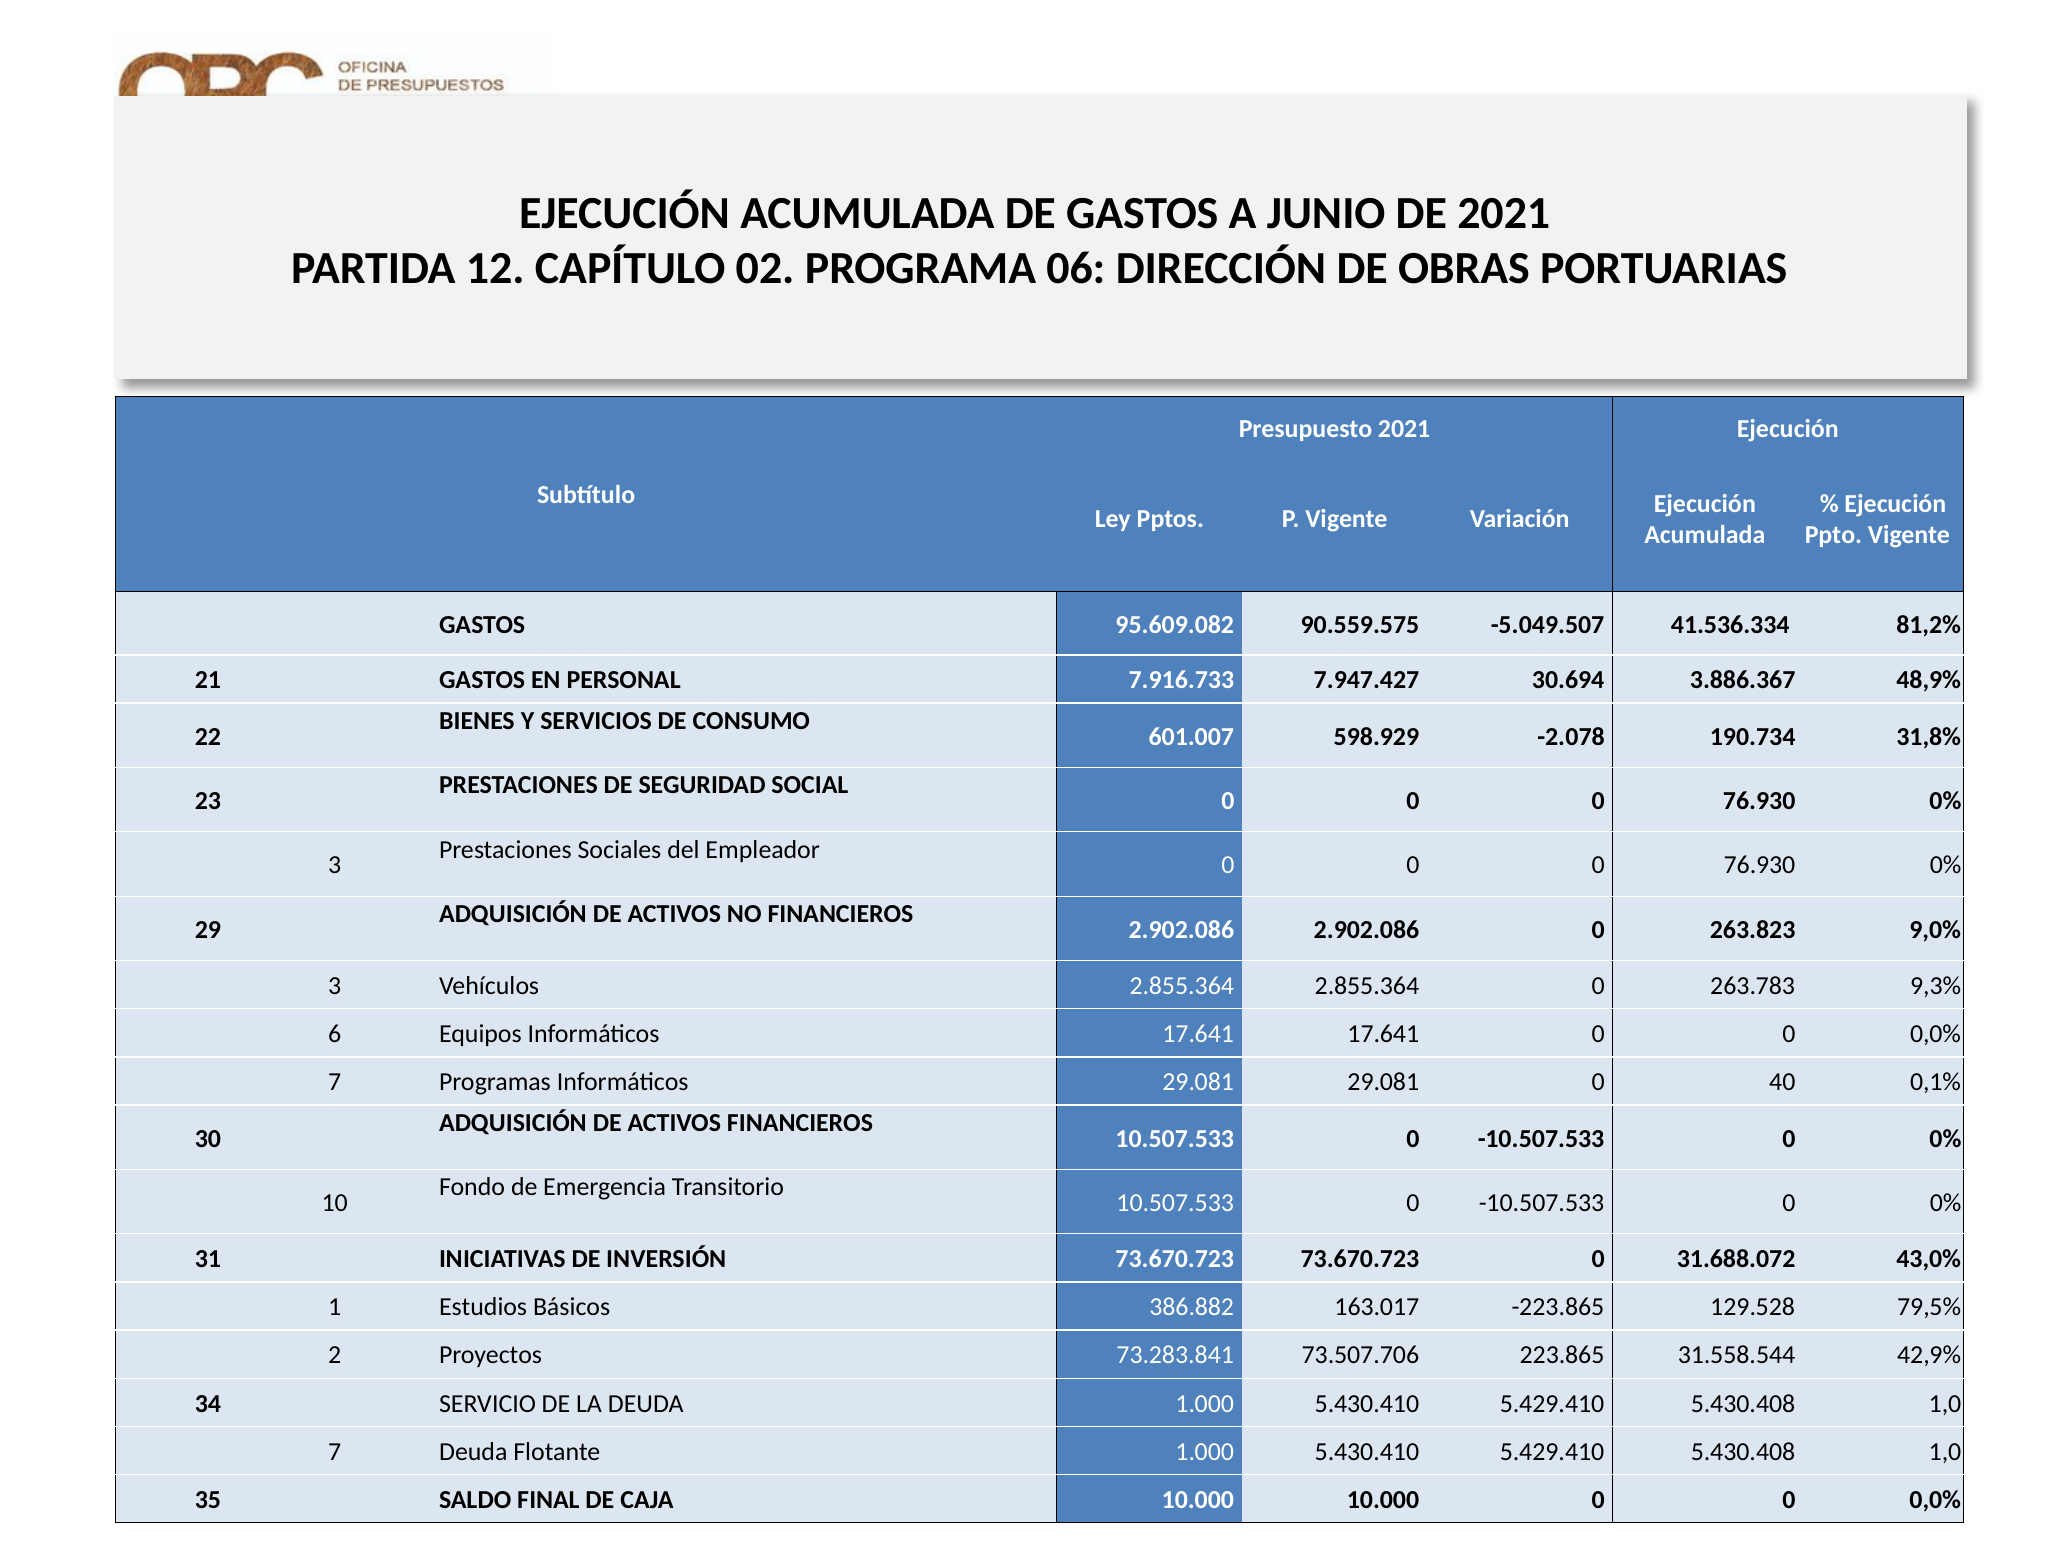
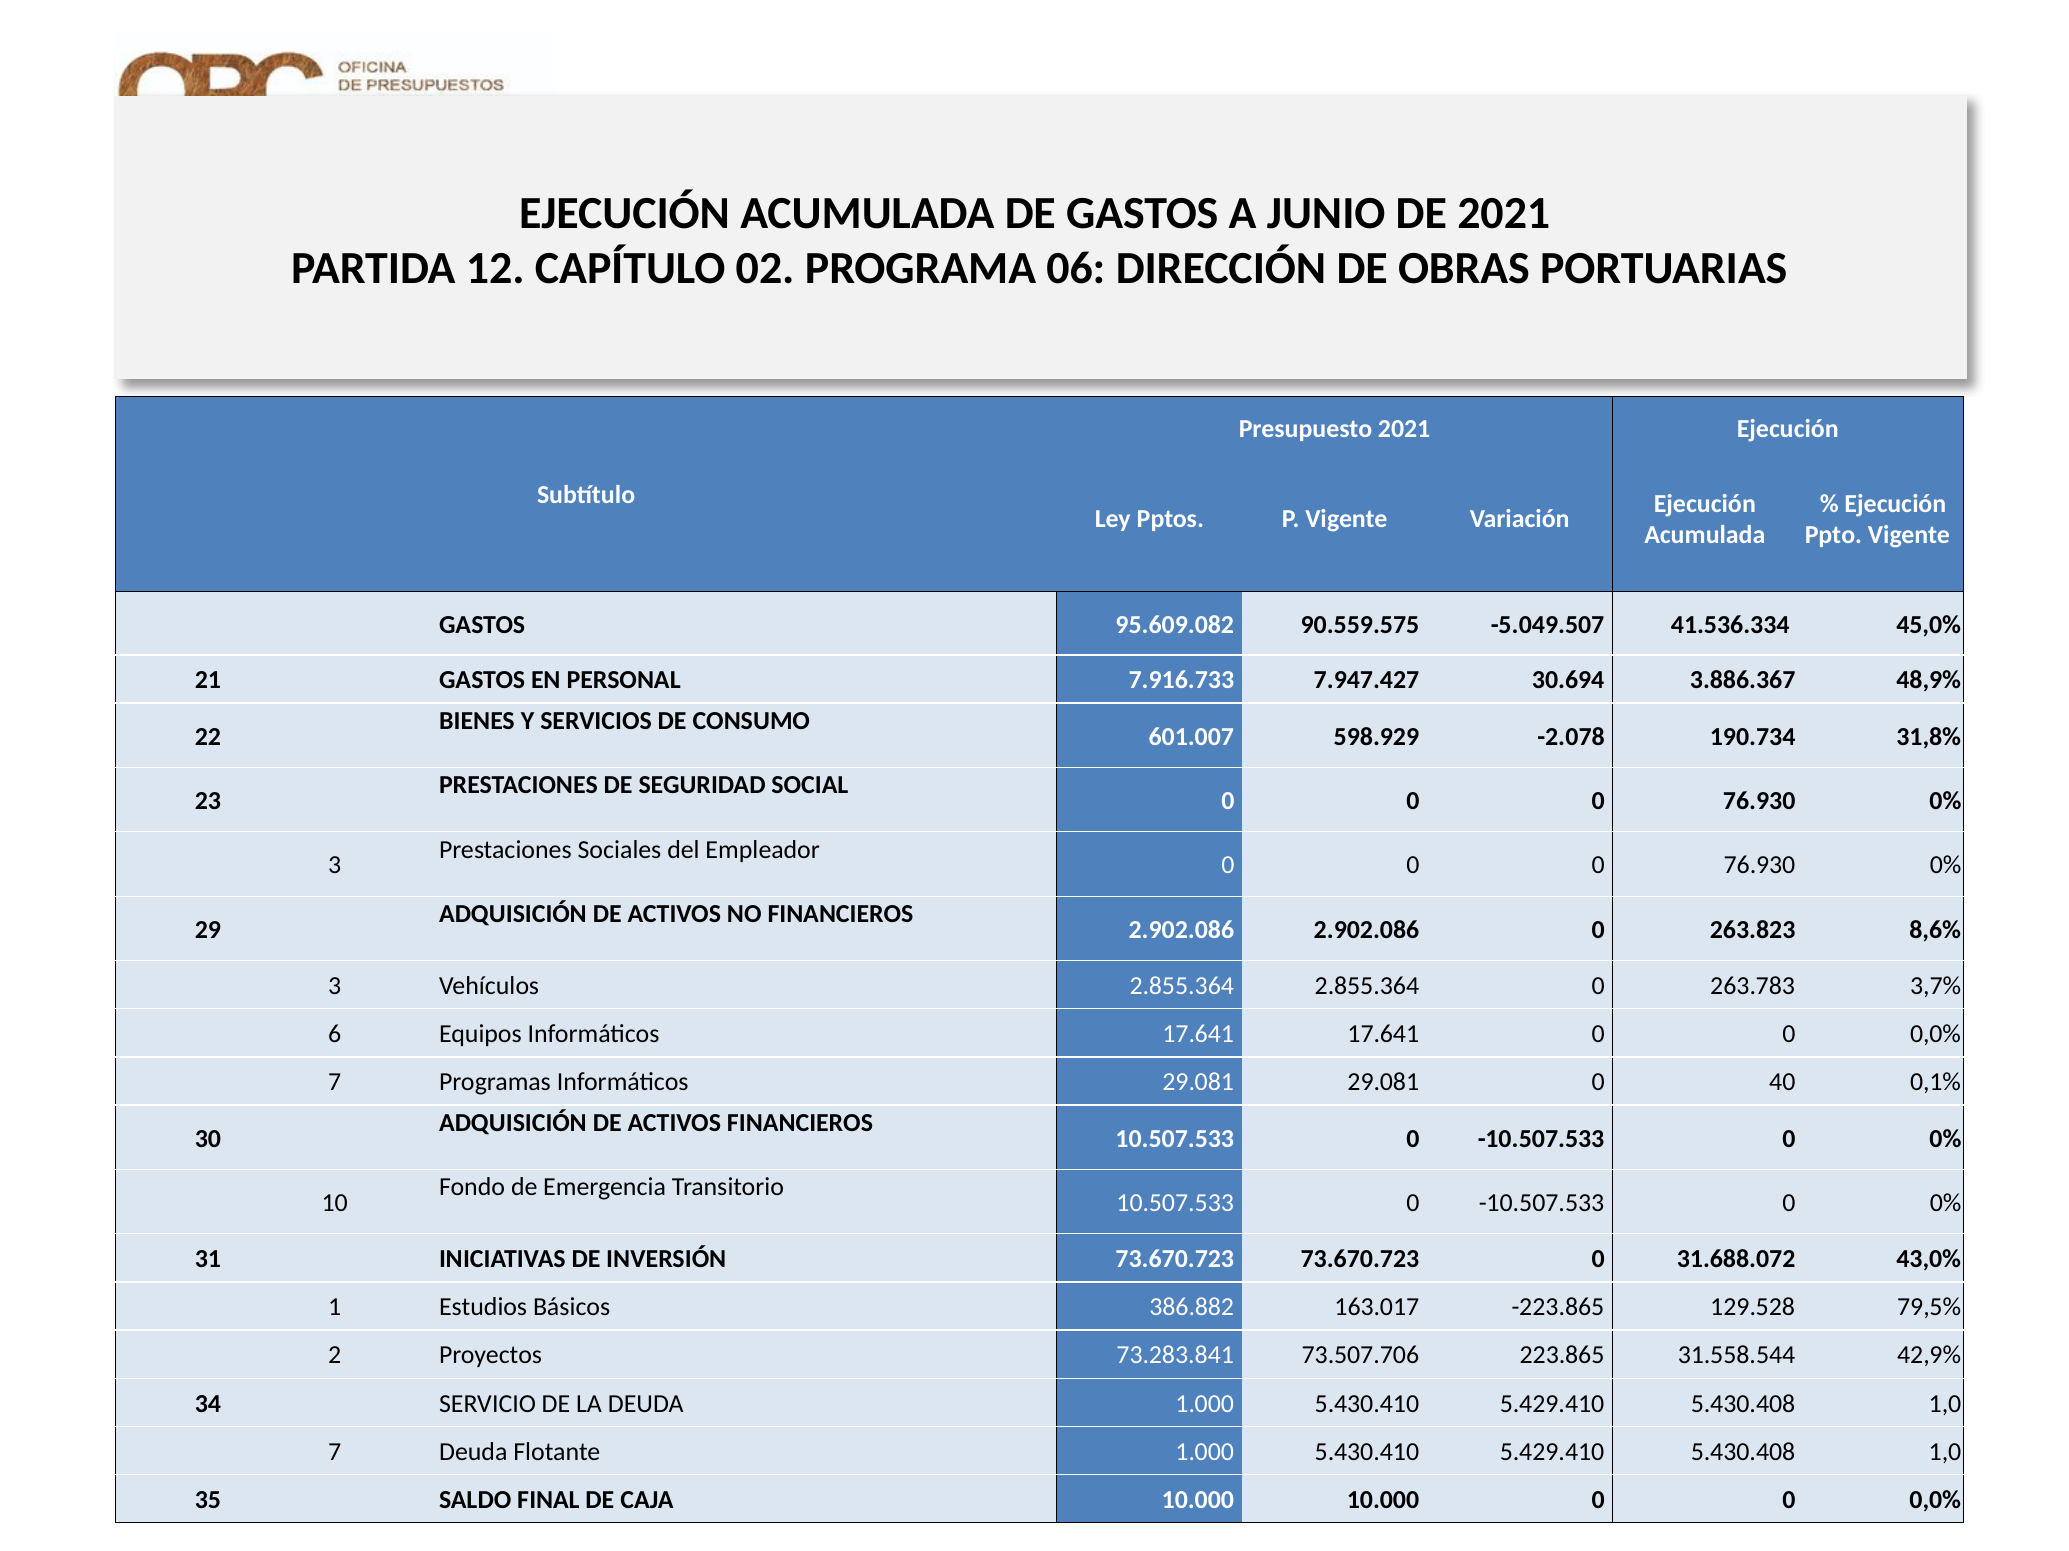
81,2%: 81,2% -> 45,0%
9,0%: 9,0% -> 8,6%
9,3%: 9,3% -> 3,7%
